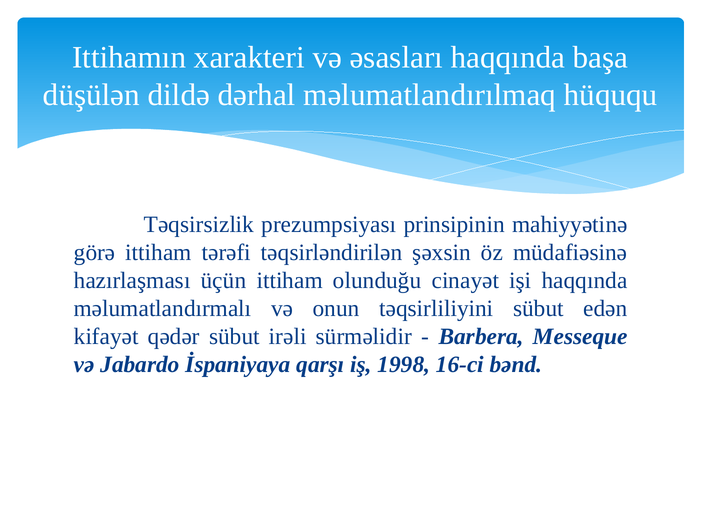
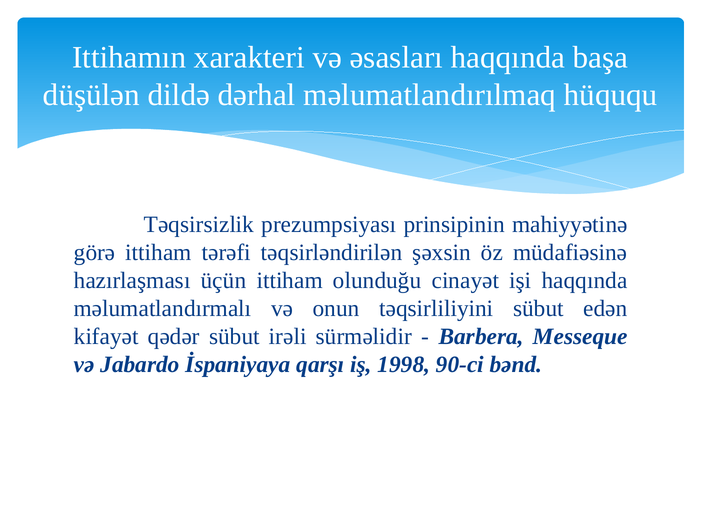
16-ci: 16-ci -> 90-ci
